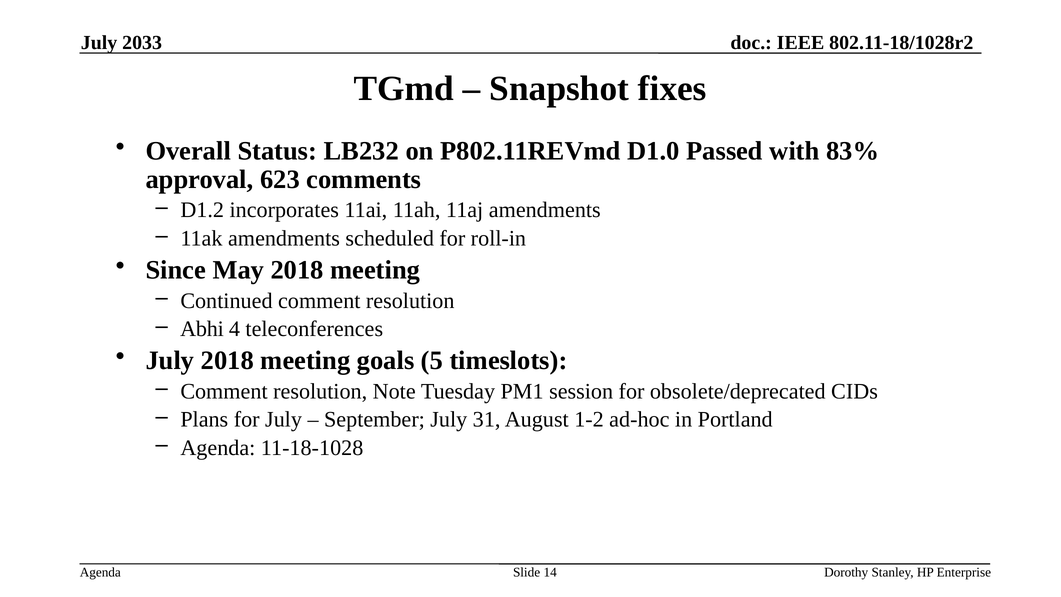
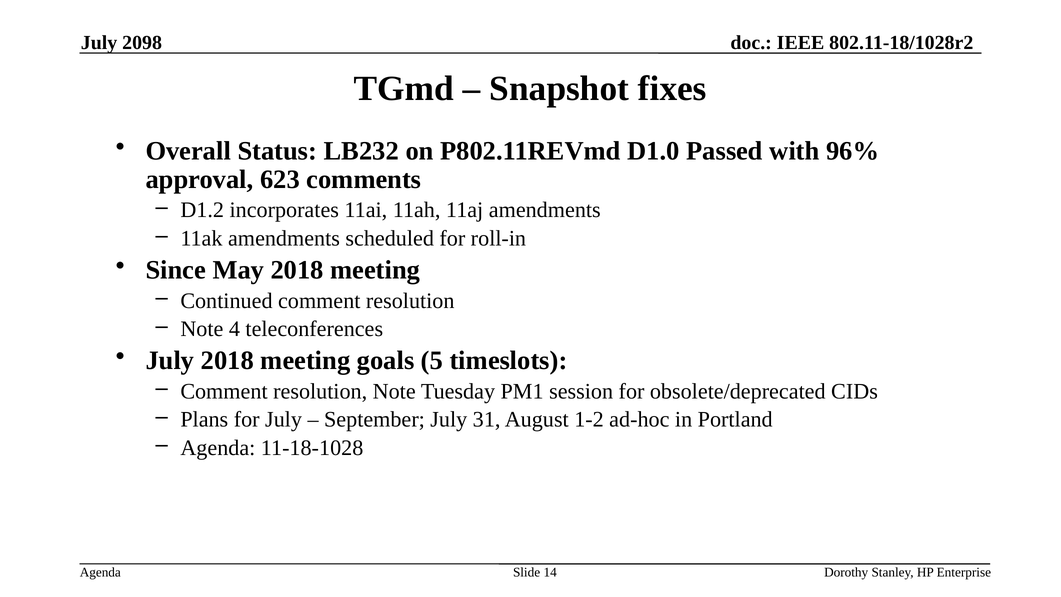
2033: 2033 -> 2098
83%: 83% -> 96%
Abhi at (202, 329): Abhi -> Note
